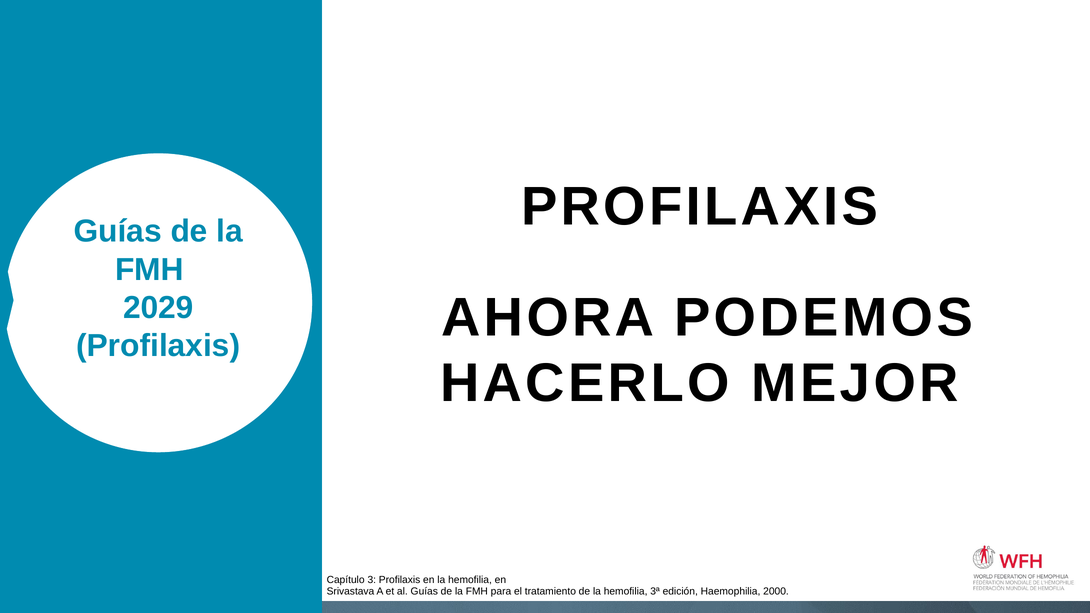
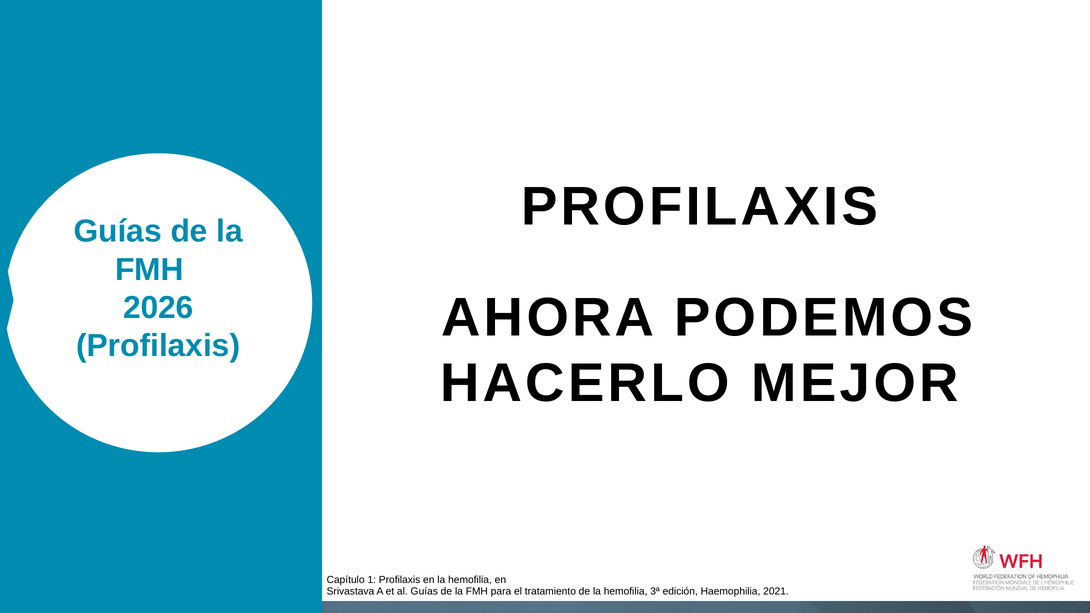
2029: 2029 -> 2026
3: 3 -> 1
2000: 2000 -> 2021
